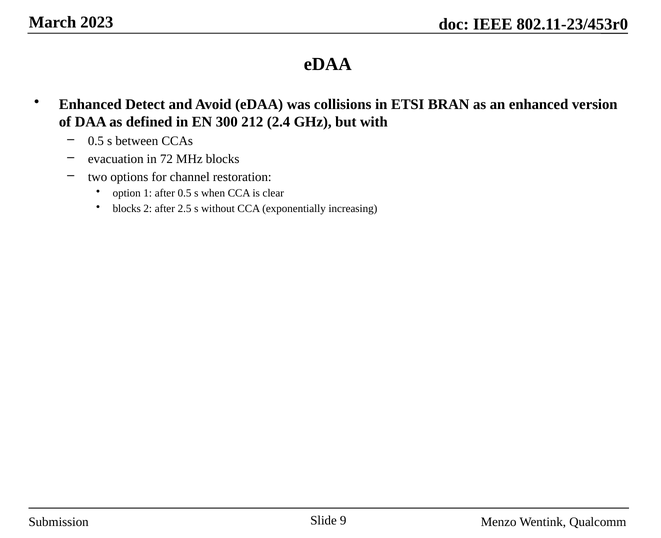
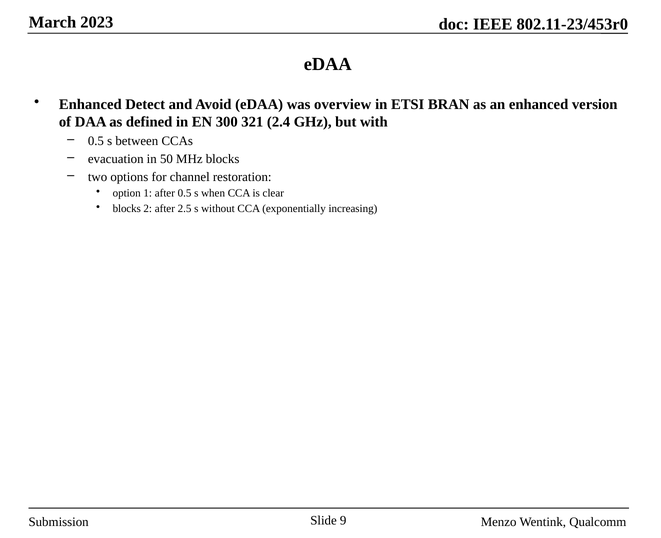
collisions: collisions -> overview
212: 212 -> 321
72: 72 -> 50
